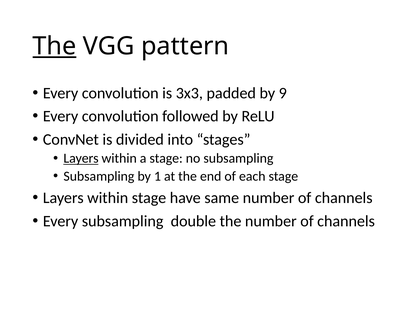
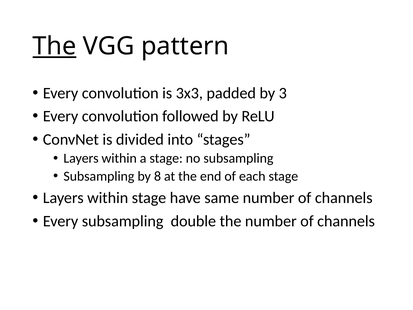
9: 9 -> 3
Layers at (81, 158) underline: present -> none
1: 1 -> 8
